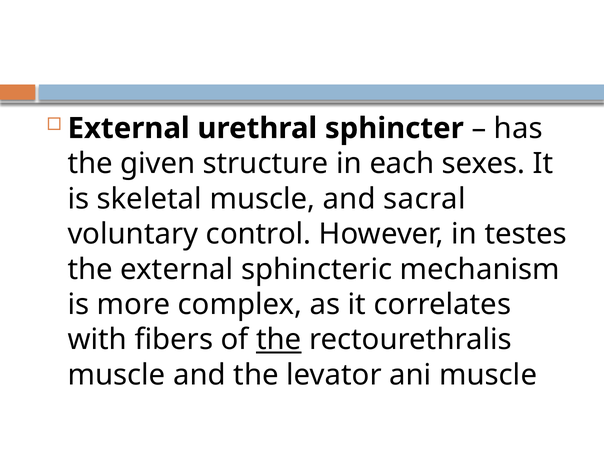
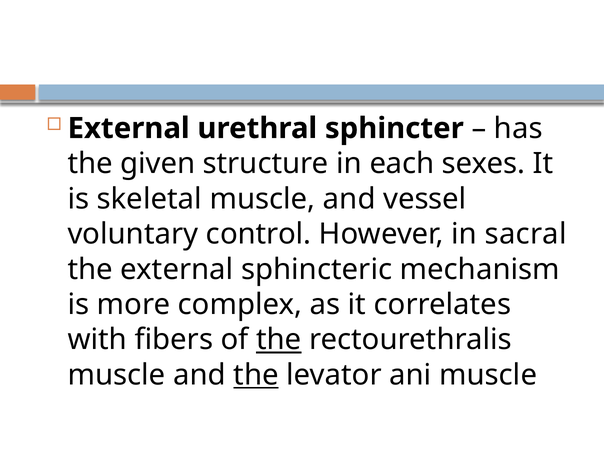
sacral: sacral -> vessel
testes: testes -> sacral
the at (256, 375) underline: none -> present
